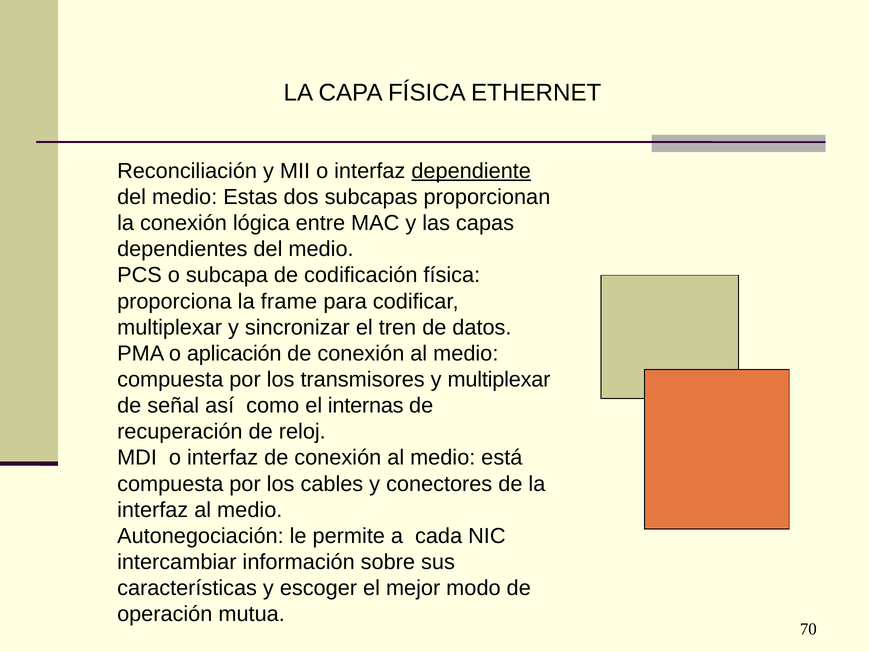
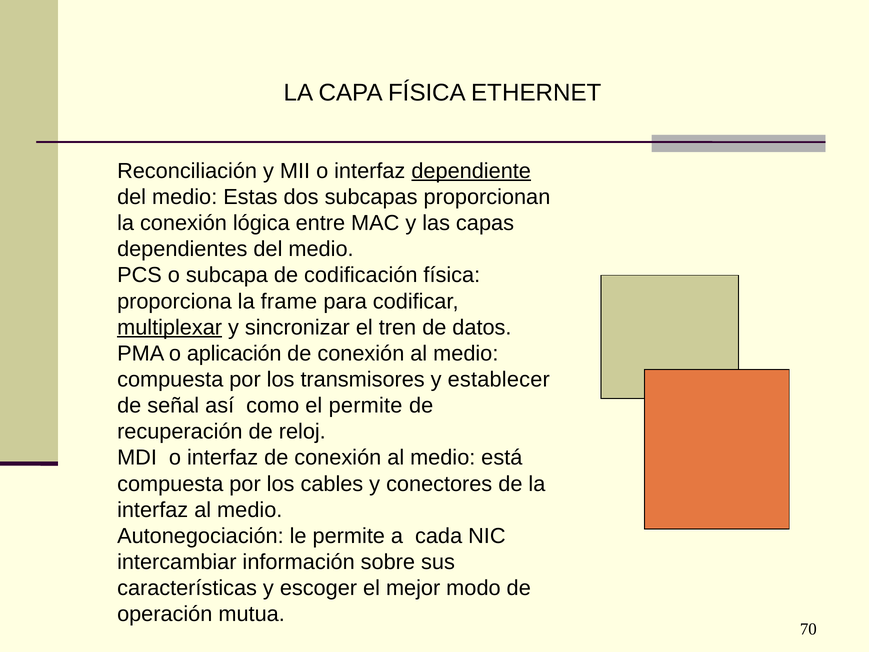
multiplexar at (170, 327) underline: none -> present
y multiplexar: multiplexar -> establecer
el internas: internas -> permite
